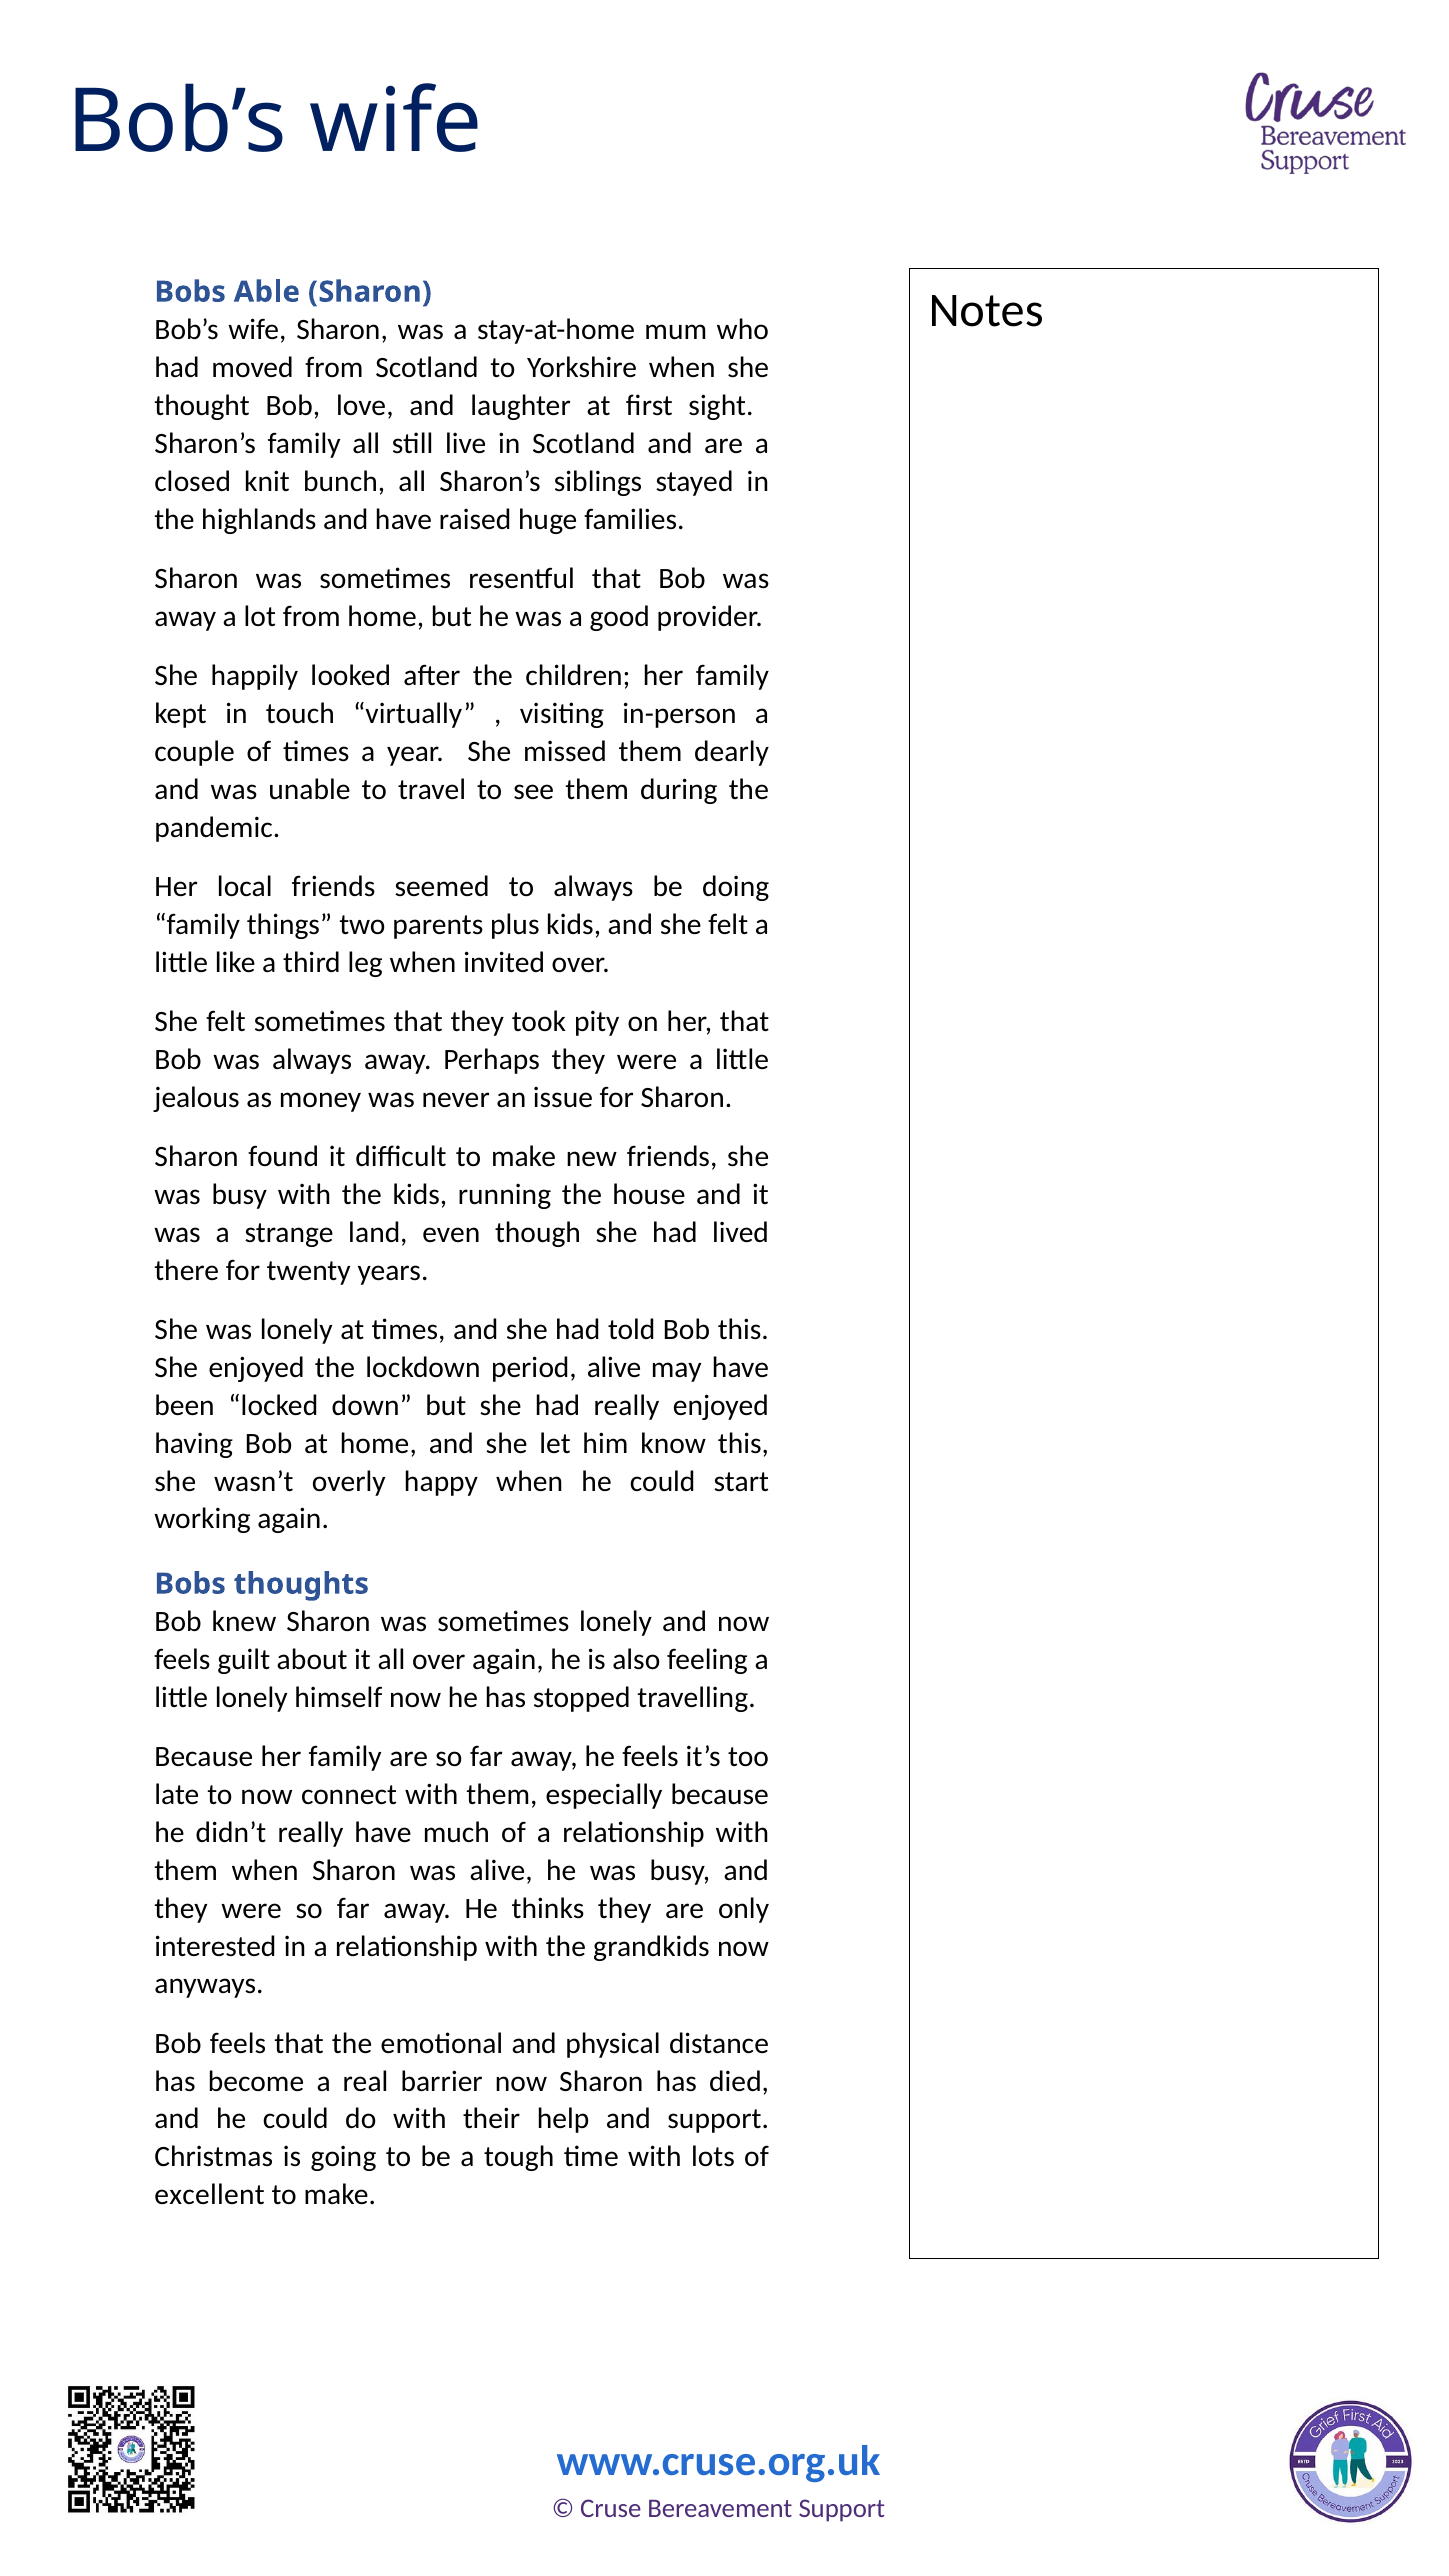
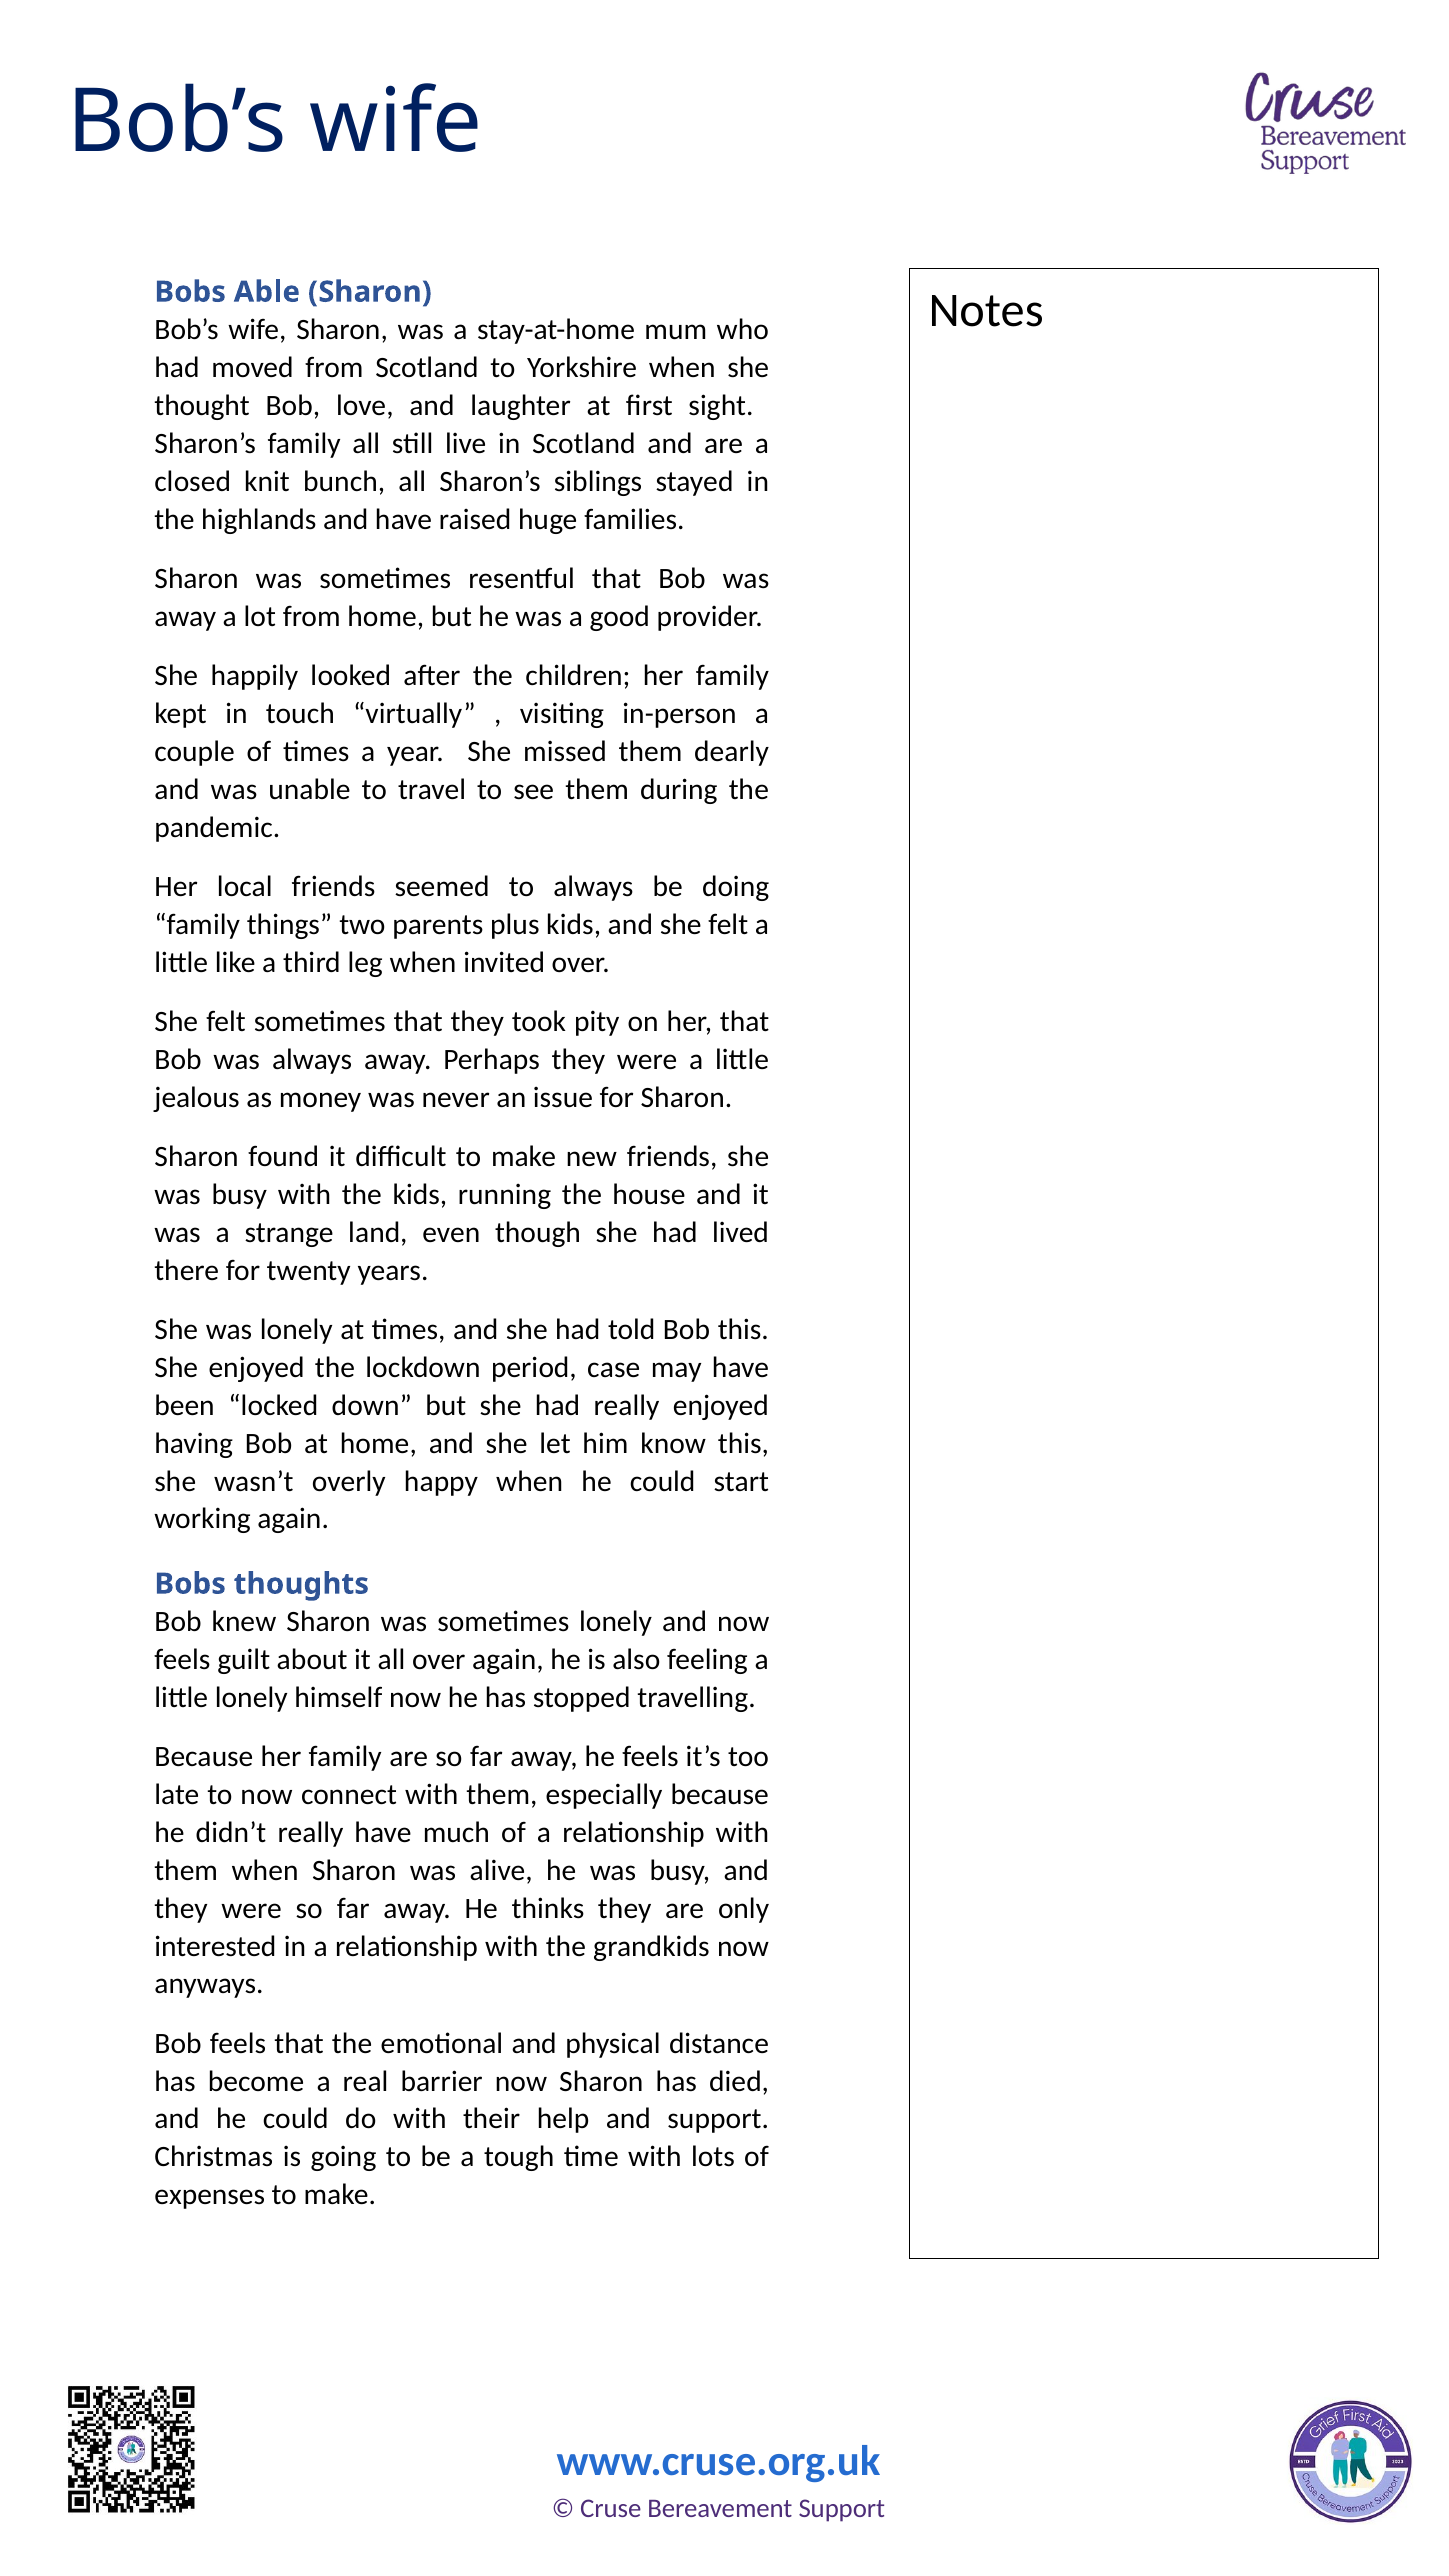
period alive: alive -> case
excellent: excellent -> expenses
